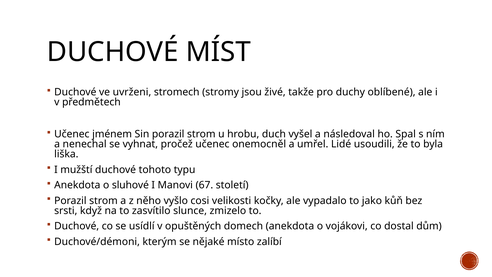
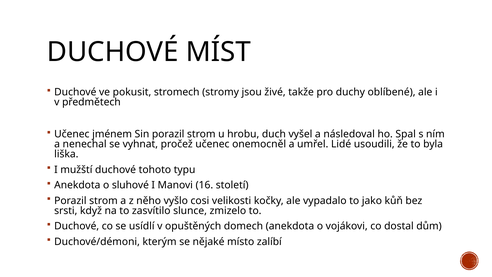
uvrženi: uvrženi -> pokusit
67: 67 -> 16
